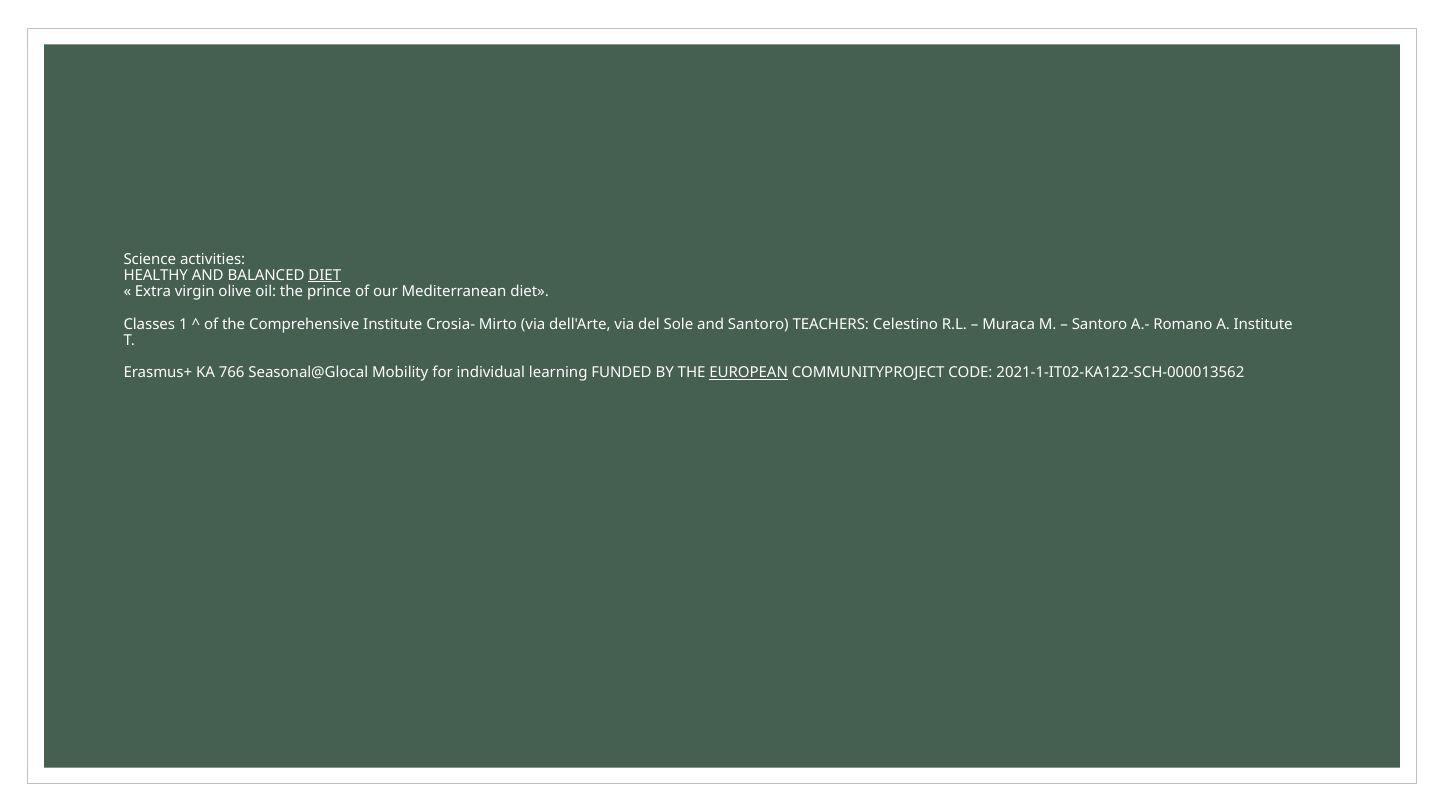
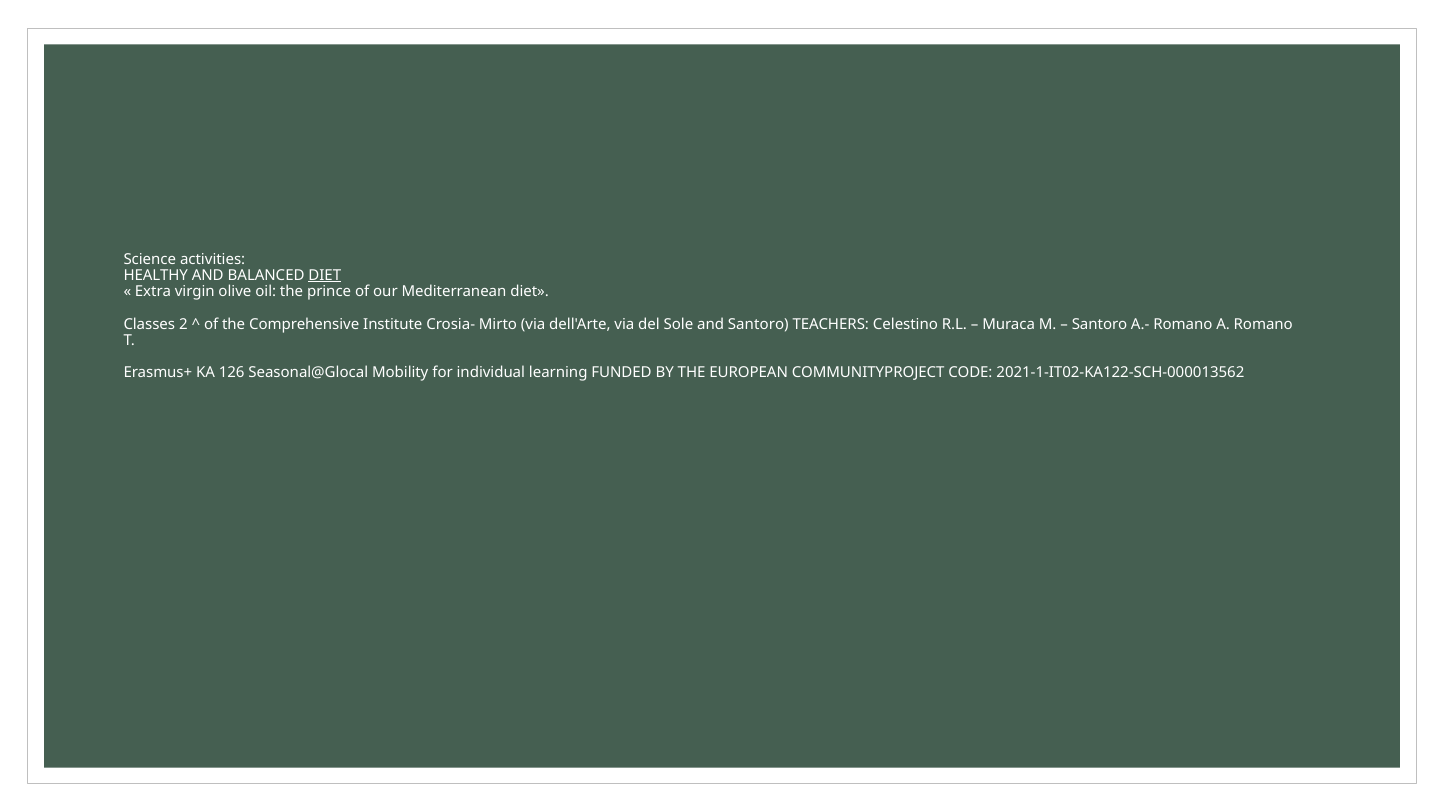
1: 1 -> 2
A Institute: Institute -> Romano
766: 766 -> 126
EUROPEAN underline: present -> none
